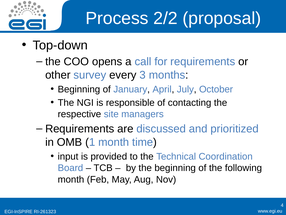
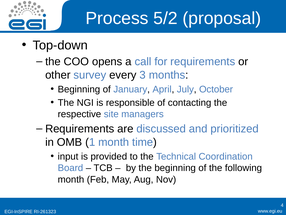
2/2: 2/2 -> 5/2
